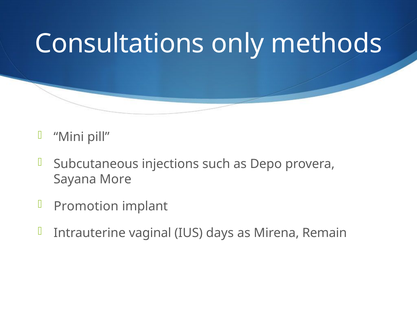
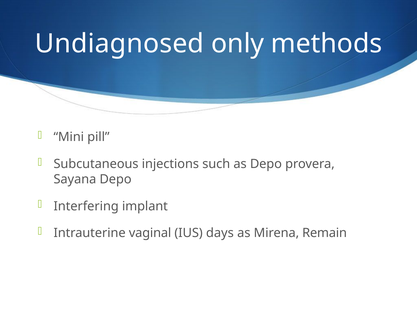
Consultations: Consultations -> Undiagnosed
Sayana More: More -> Depo
Promotion: Promotion -> Interfering
